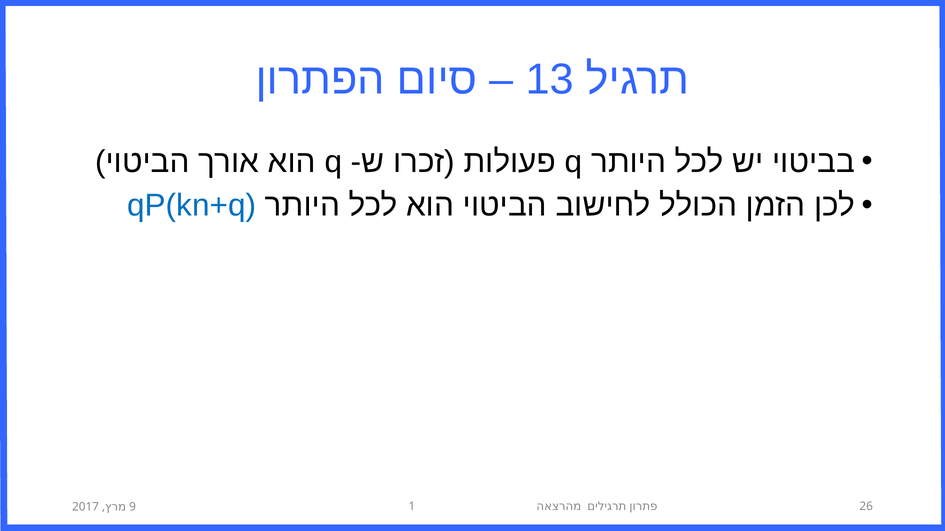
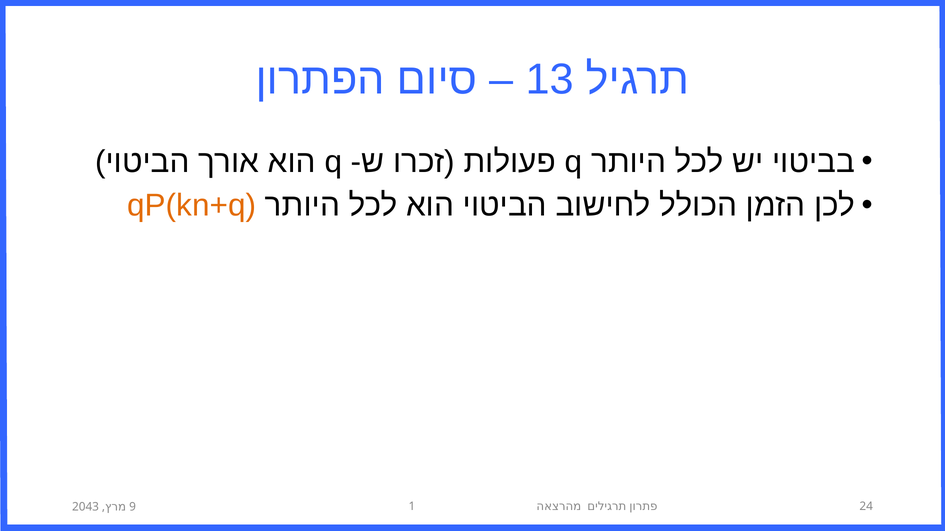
qP(kn+q colour: blue -> orange
26: 26 -> 24
2017: 2017 -> 2043
